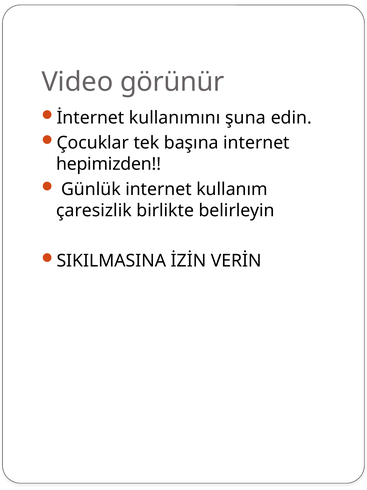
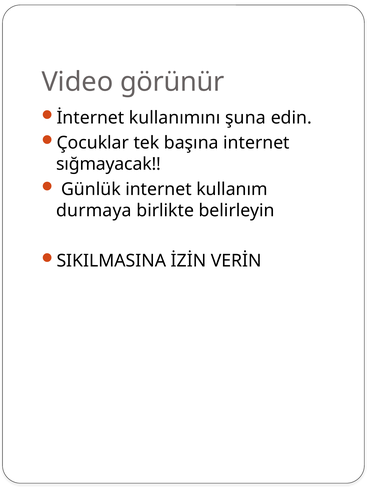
hepimizden: hepimizden -> sığmayacak
çaresizlik: çaresizlik -> durmaya
